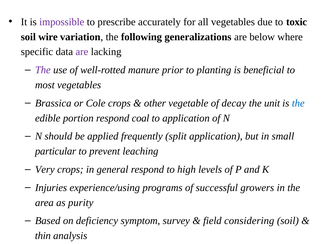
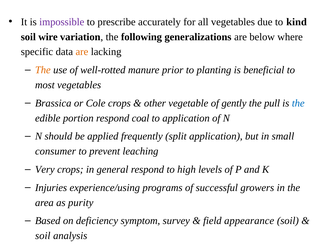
toxic: toxic -> kind
are at (82, 52) colour: purple -> orange
The at (43, 70) colour: purple -> orange
decay: decay -> gently
unit: unit -> pull
particular: particular -> consumer
considering: considering -> appearance
thin at (43, 236): thin -> soil
